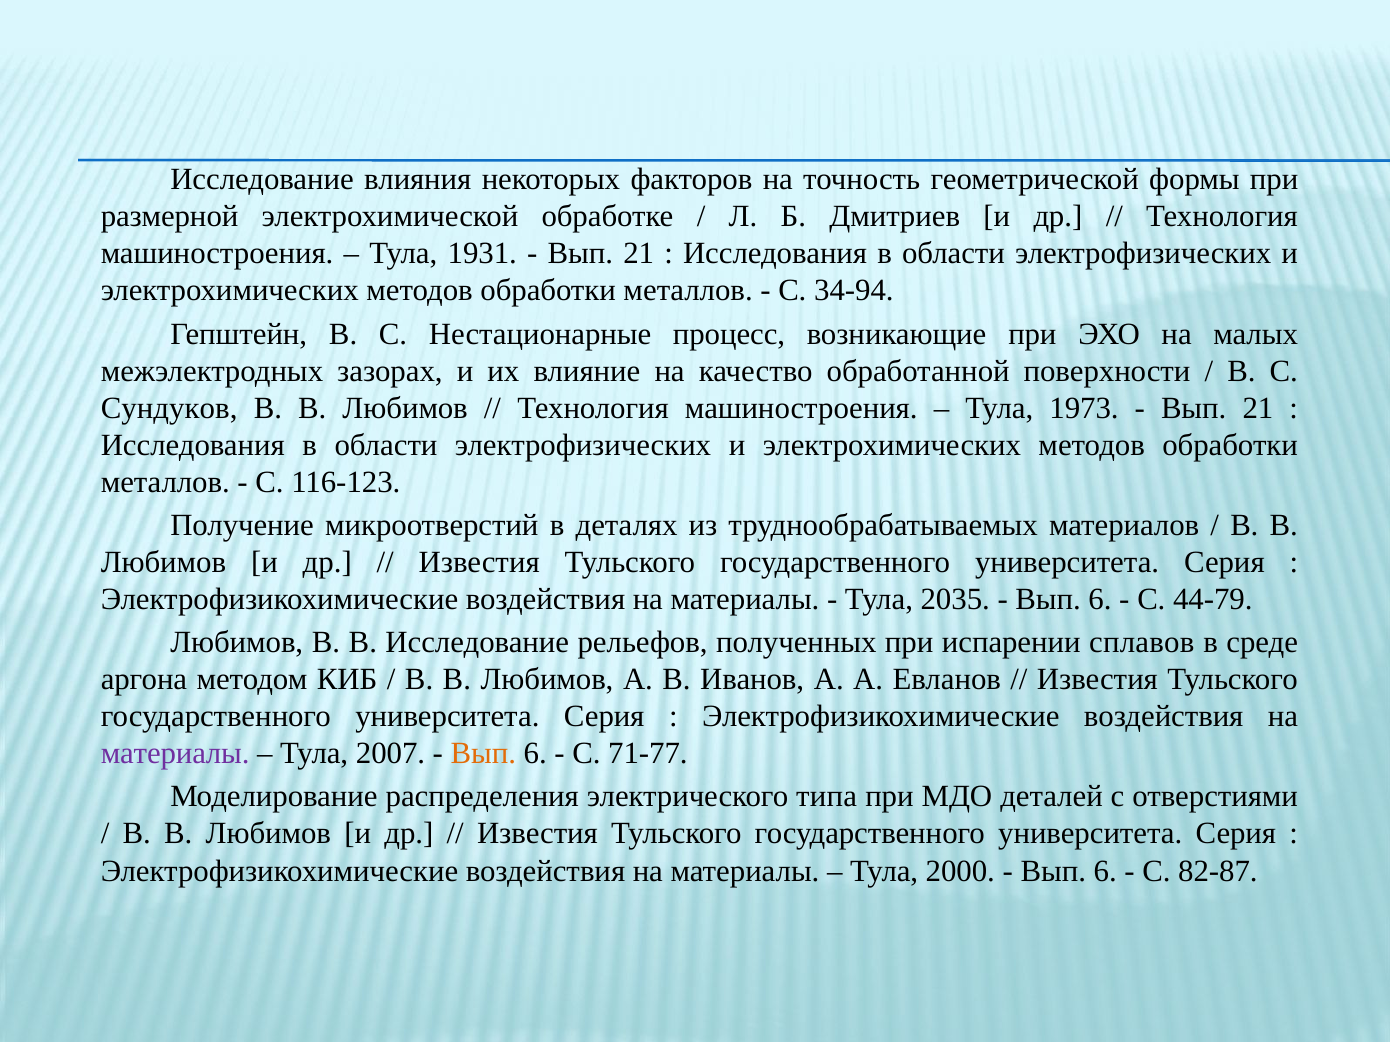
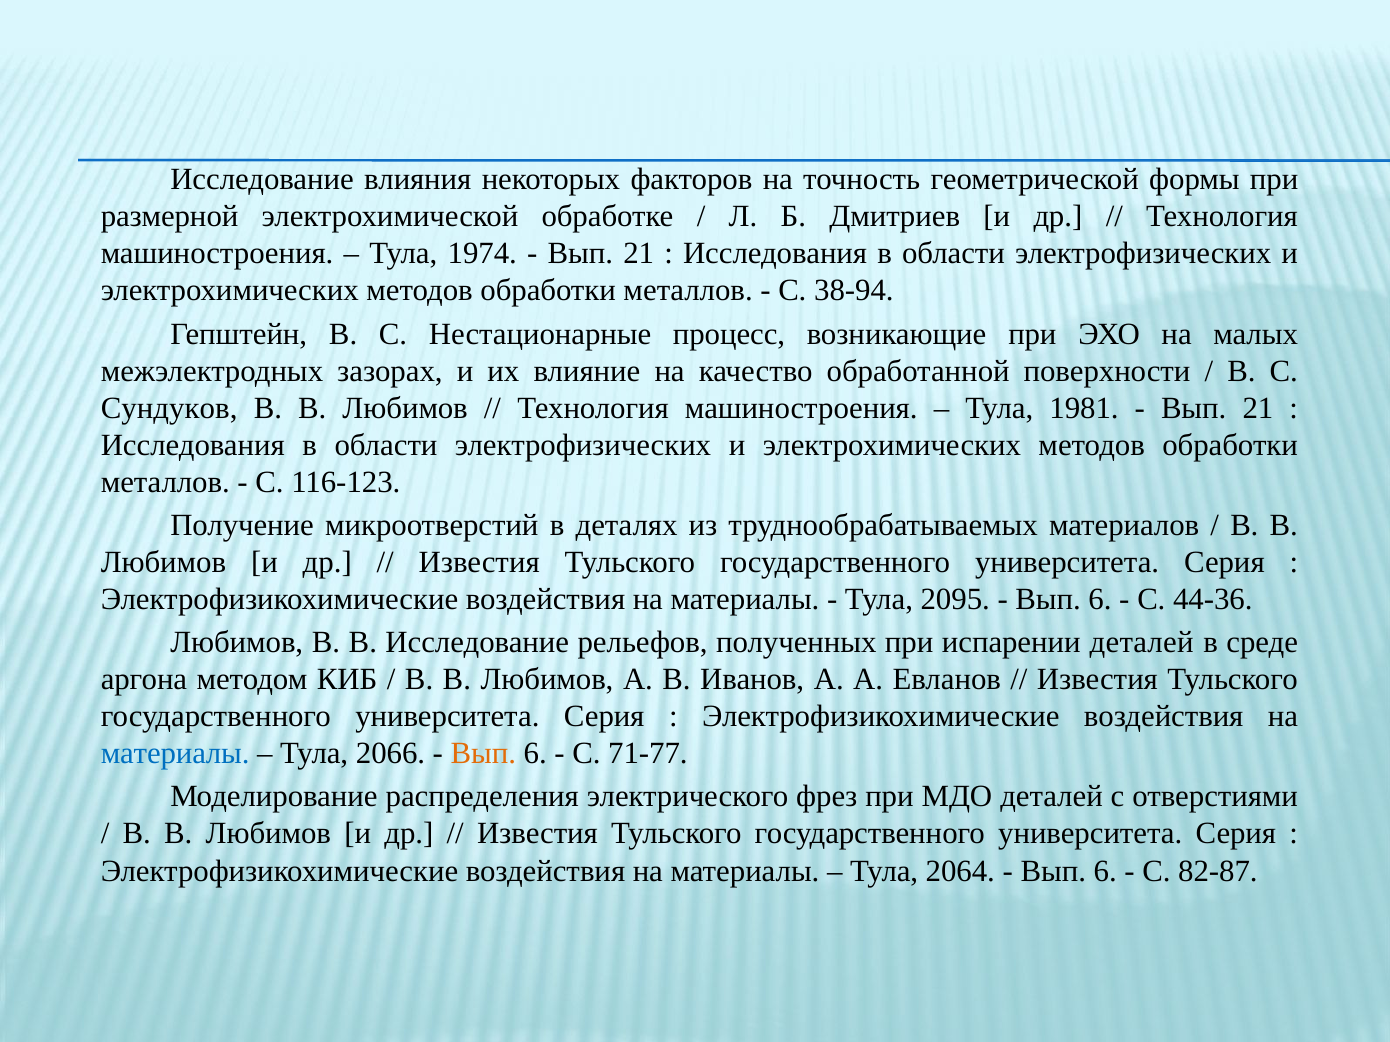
1931: 1931 -> 1974
34-94: 34-94 -> 38-94
1973: 1973 -> 1981
2035: 2035 -> 2095
44-79: 44-79 -> 44-36
испарении сплавов: сплавов -> деталей
материалы at (175, 754) colour: purple -> blue
2007: 2007 -> 2066
типа: типа -> фрез
2000: 2000 -> 2064
